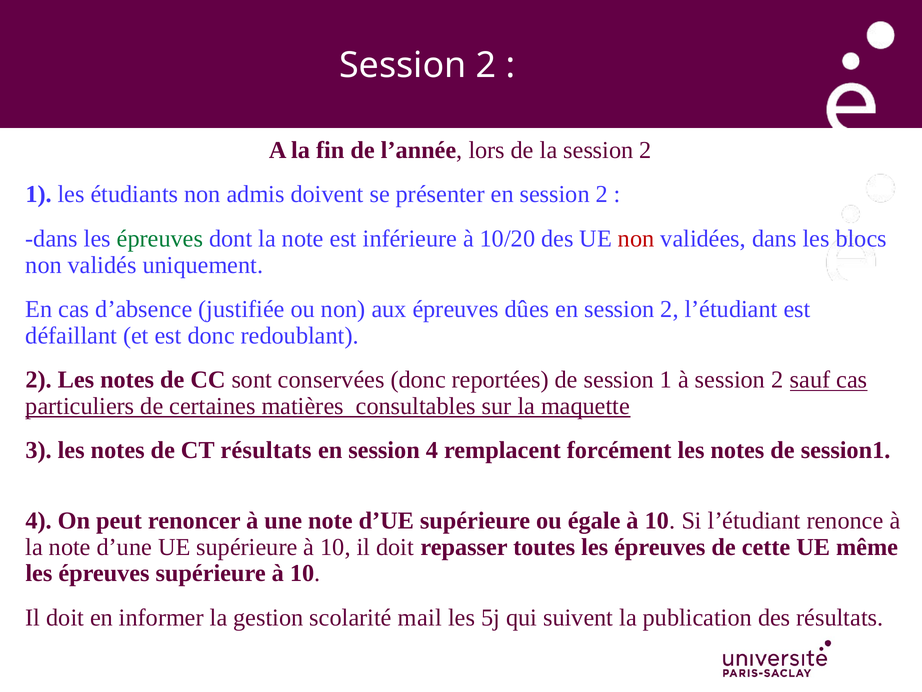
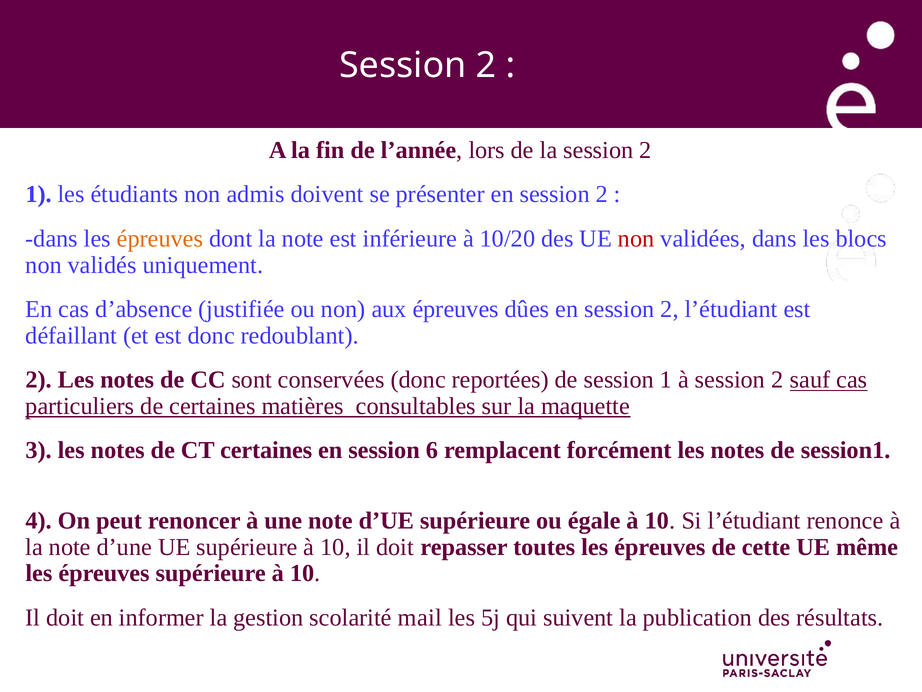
épreuves at (160, 239) colour: green -> orange
CT résultats: résultats -> certaines
session 4: 4 -> 6
